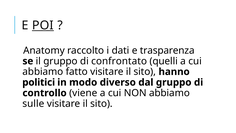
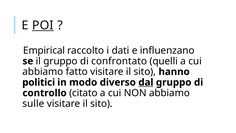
Anatomy: Anatomy -> Empirical
trasparenza: trasparenza -> influenzano
dal underline: none -> present
viene: viene -> citato
